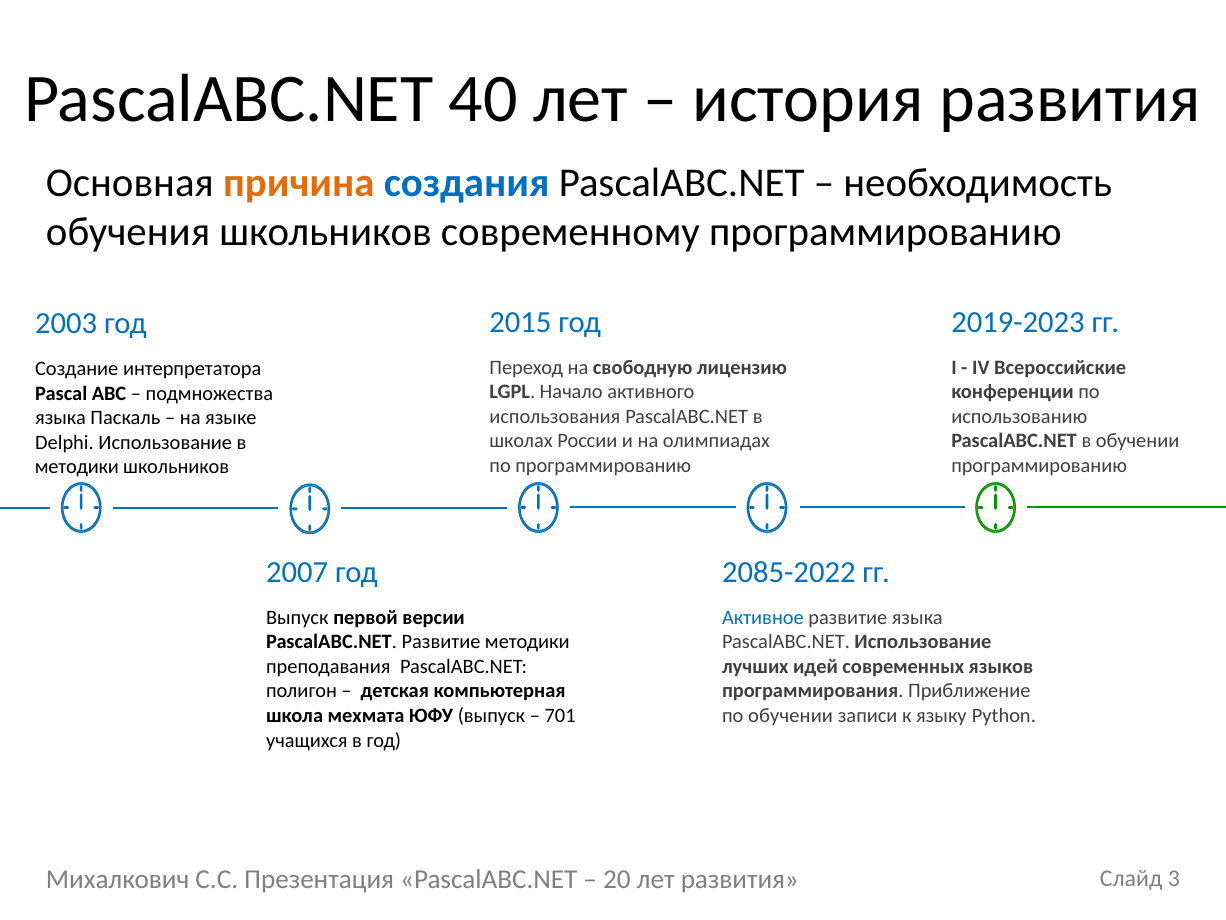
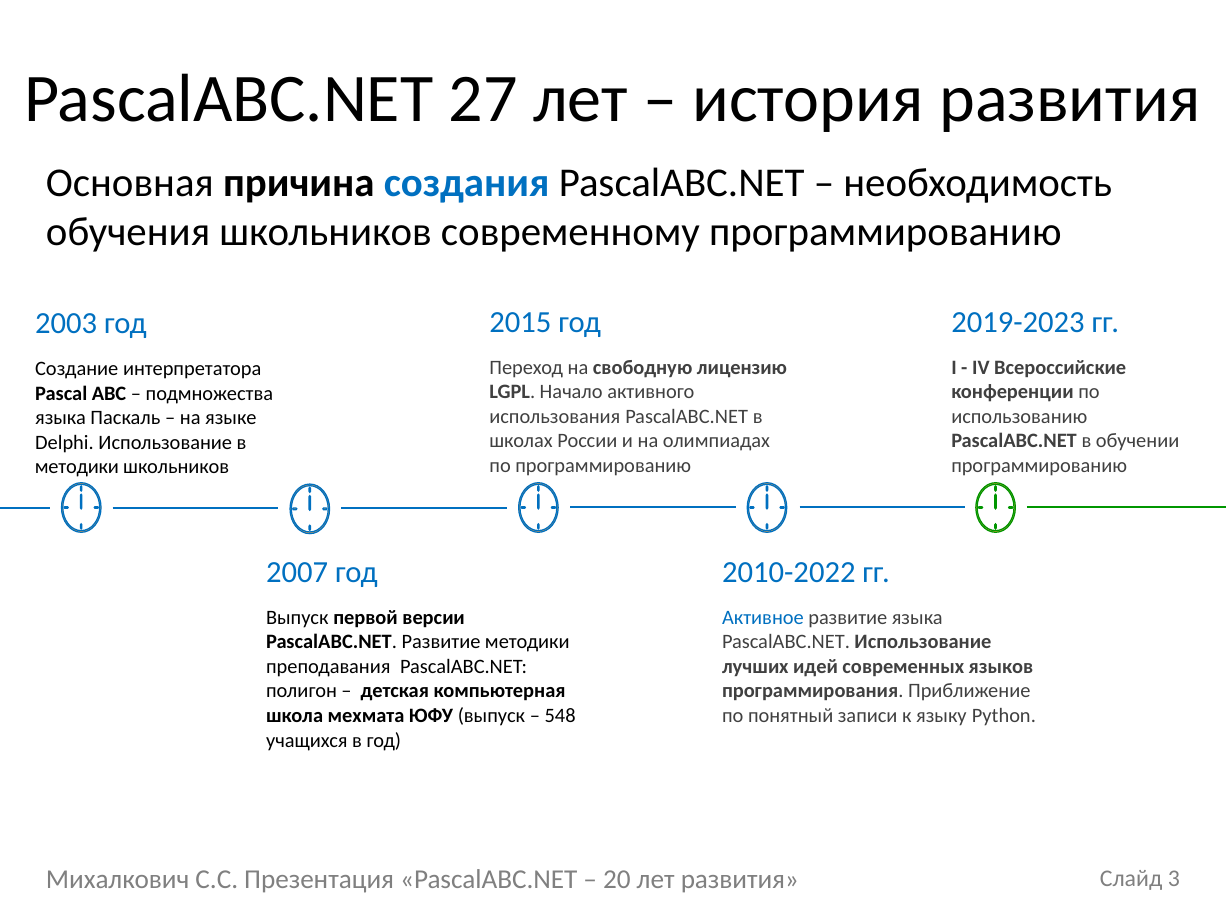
40: 40 -> 27
причина colour: orange -> black
2085-2022: 2085-2022 -> 2010-2022
701: 701 -> 548
по обучении: обучении -> понятный
